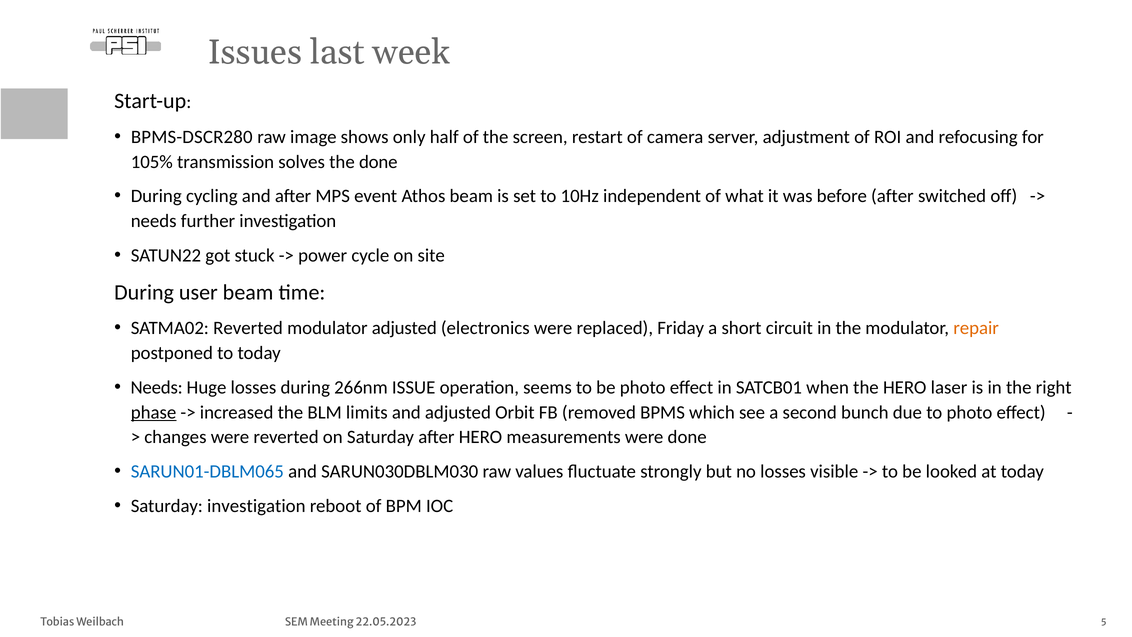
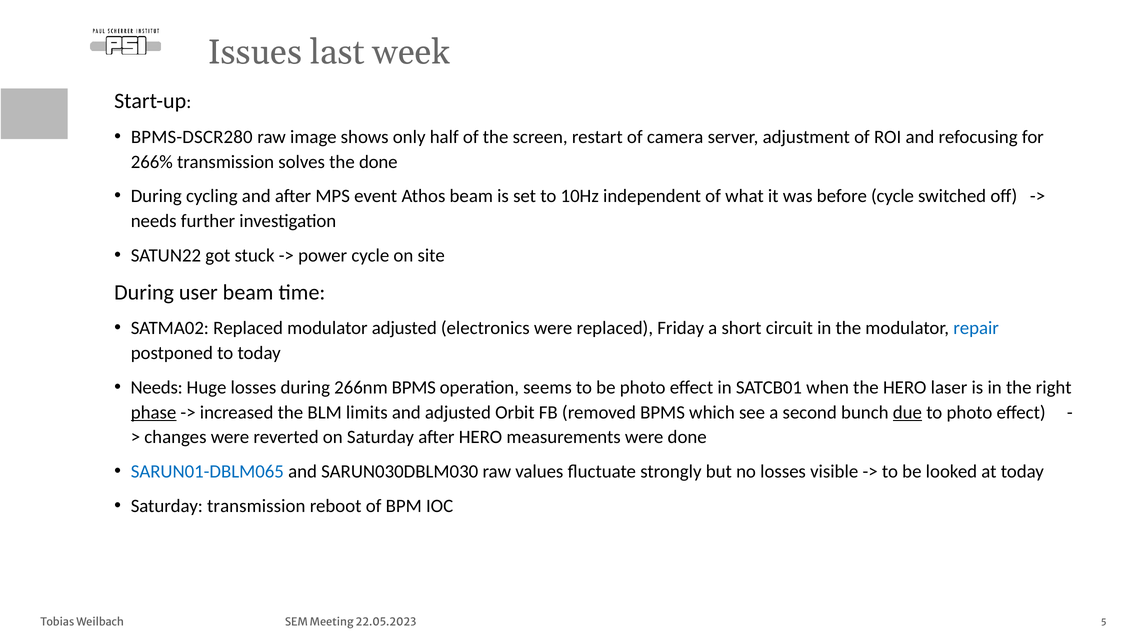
105%: 105% -> 266%
before after: after -> cycle
SATMA02 Reverted: Reverted -> Replaced
repair colour: orange -> blue
266nm ISSUE: ISSUE -> BPMS
due underline: none -> present
Saturday investigation: investigation -> transmission
